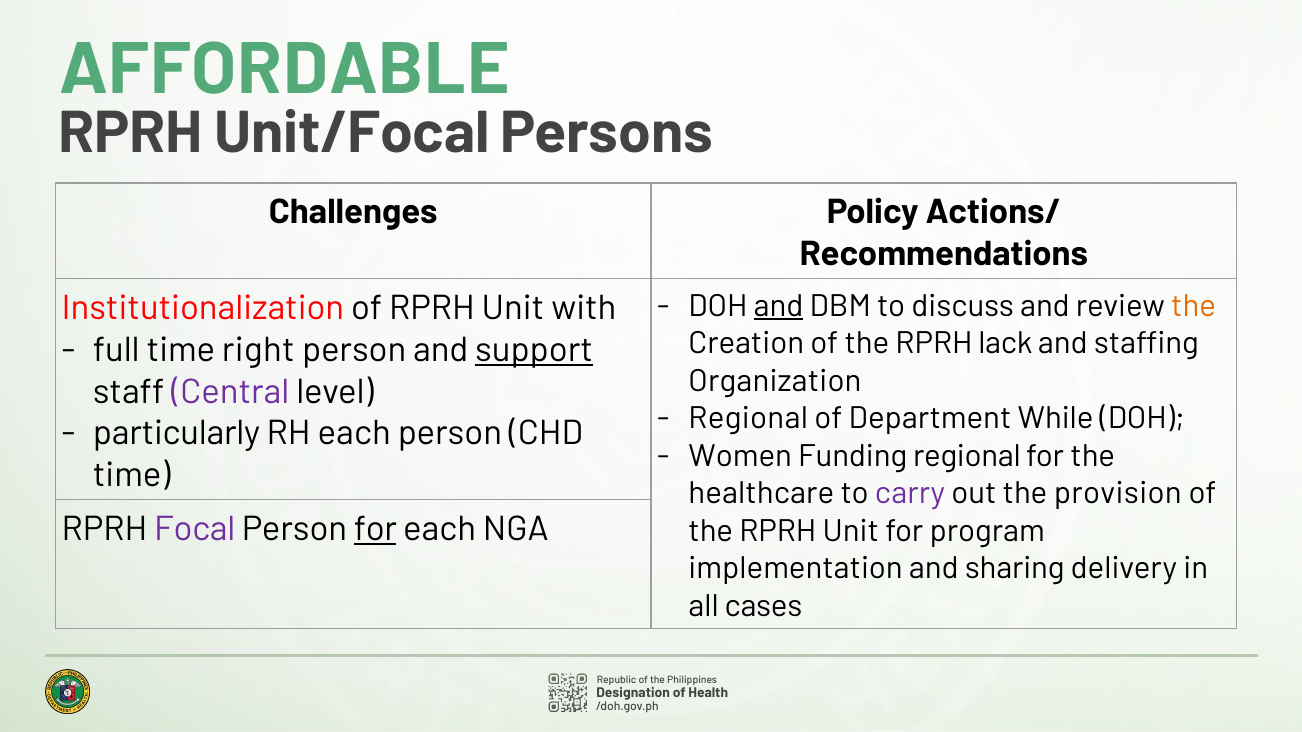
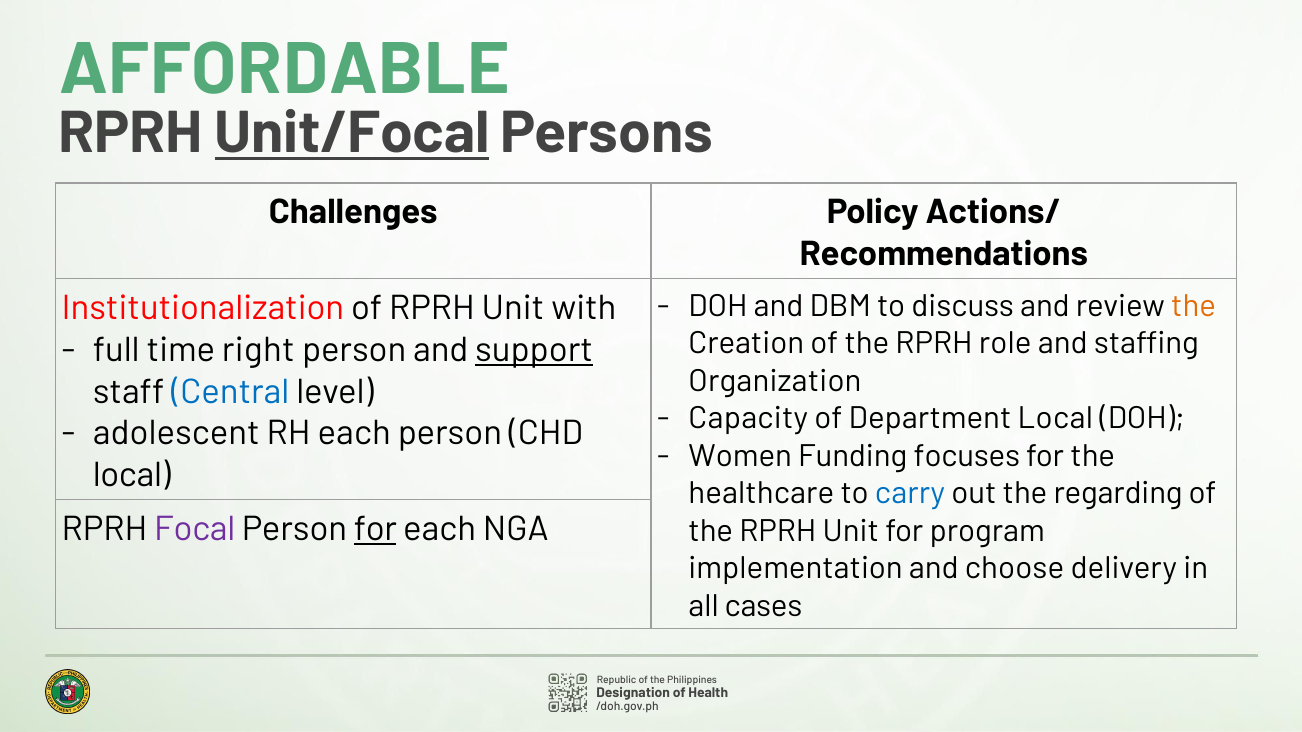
Unit/Focal underline: none -> present
and at (779, 306) underline: present -> none
lack: lack -> role
Central colour: purple -> blue
Regional at (748, 419): Regional -> Capacity
Department While: While -> Local
particularly: particularly -> adolescent
Funding regional: regional -> focuses
time at (132, 475): time -> local
carry colour: purple -> blue
provision: provision -> regarding
sharing: sharing -> choose
